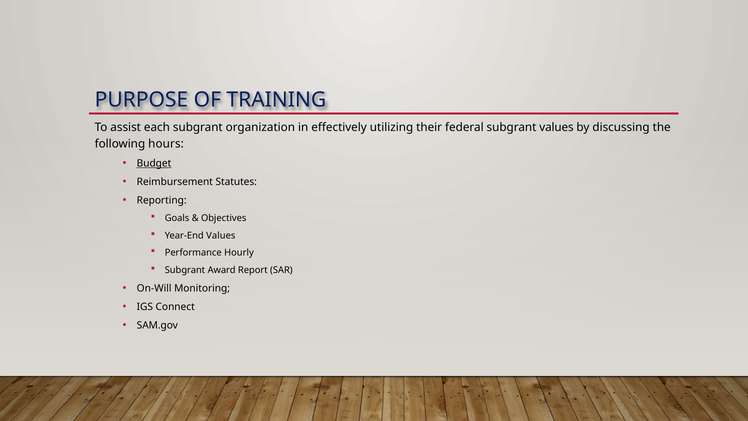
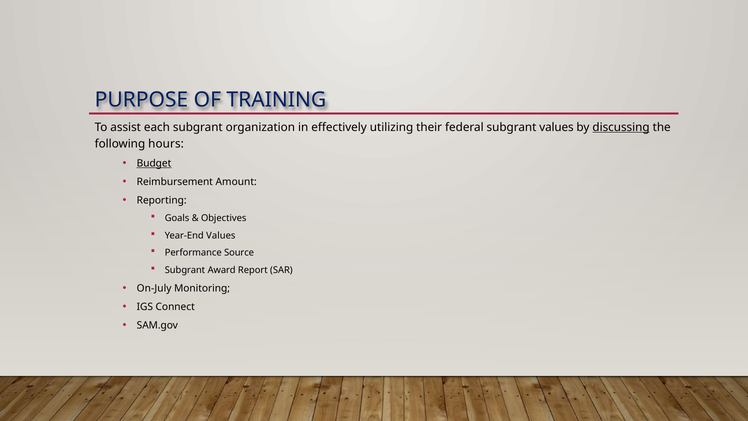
discussing underline: none -> present
Statutes: Statutes -> Amount
Hourly: Hourly -> Source
On-Will: On-Will -> On-July
